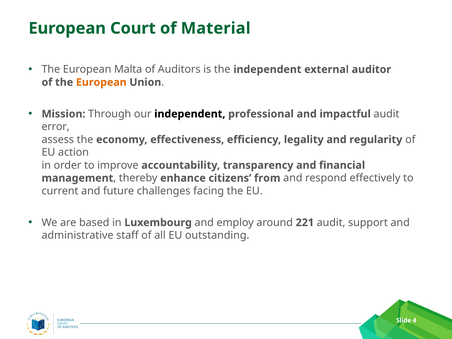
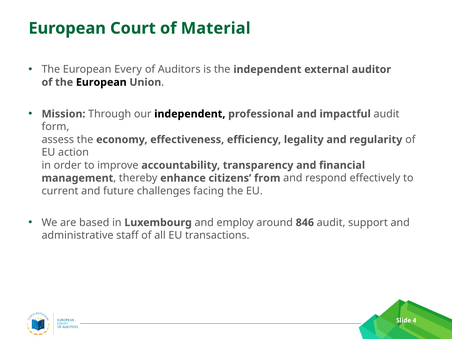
Malta: Malta -> Every
European at (101, 82) colour: orange -> black
error: error -> form
221: 221 -> 846
outstanding: outstanding -> transactions
